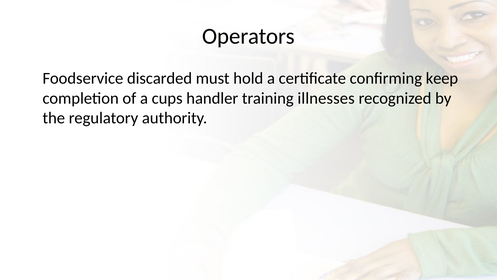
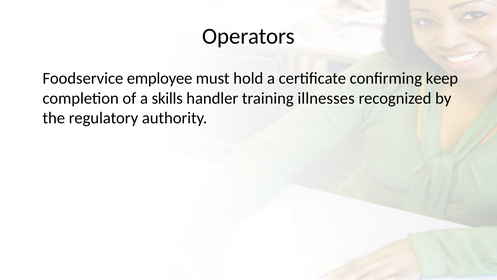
discarded: discarded -> employee
cups: cups -> skills
